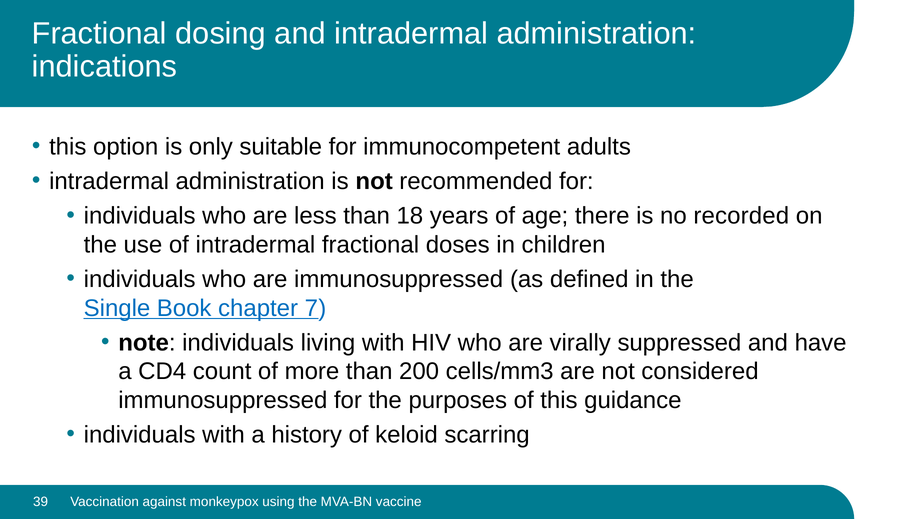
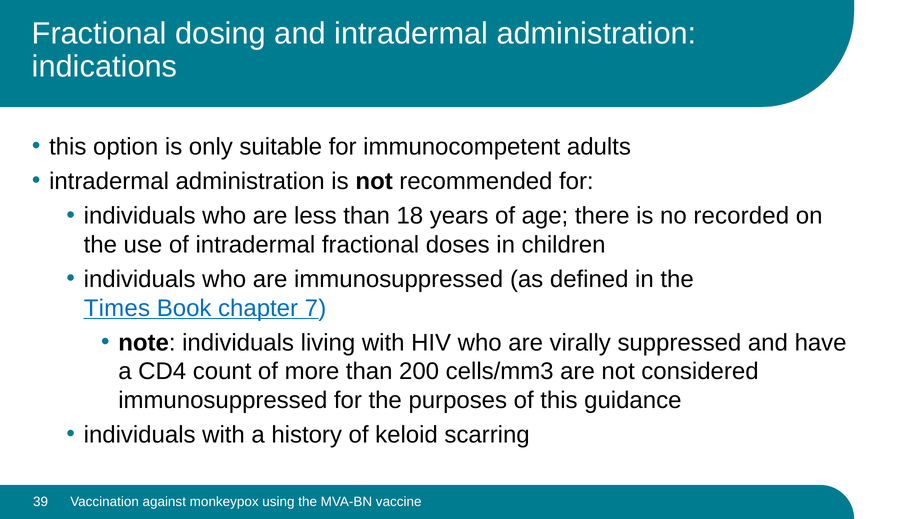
Single: Single -> Times
